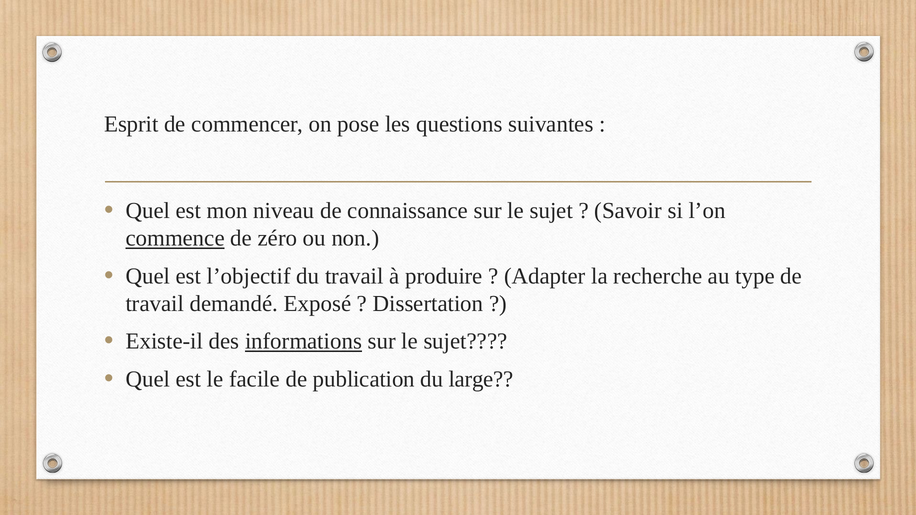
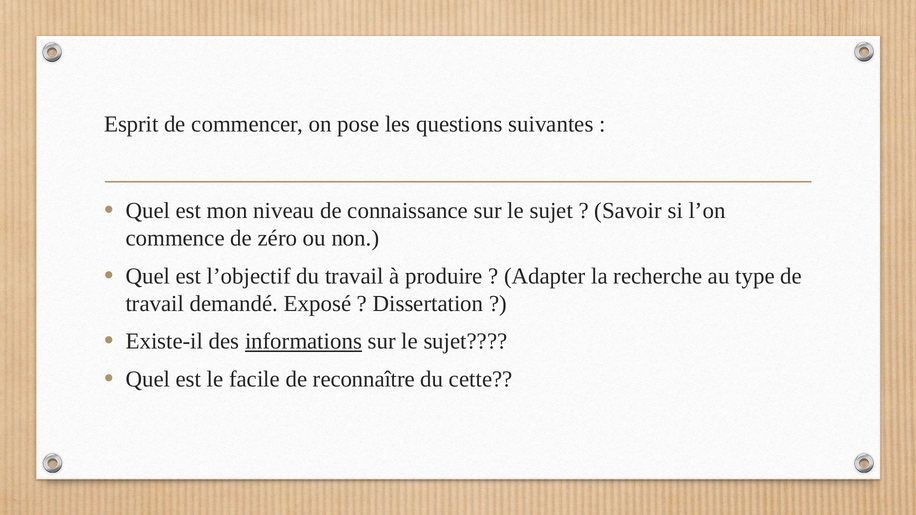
commence underline: present -> none
publication: publication -> reconnaître
large: large -> cette
